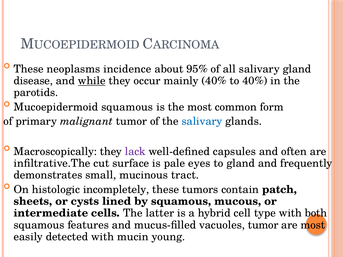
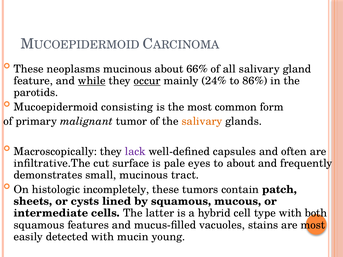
neoplasms incidence: incidence -> mucinous
95%: 95% -> 66%
disease: disease -> feature
occur underline: none -> present
mainly 40%: 40% -> 24%
to 40%: 40% -> 86%
Mucoepidermoid squamous: squamous -> consisting
salivary at (202, 121) colour: blue -> orange
to gland: gland -> about
vacuoles tumor: tumor -> stains
